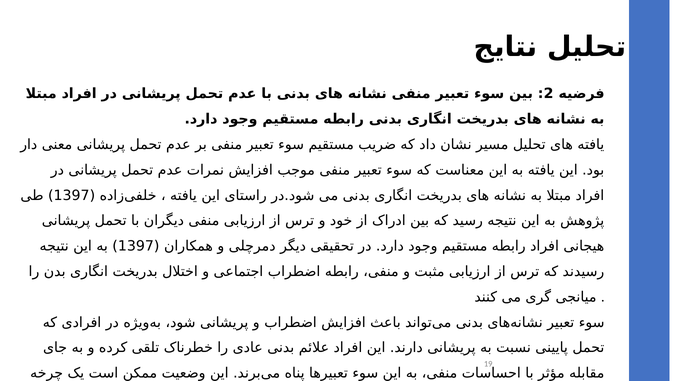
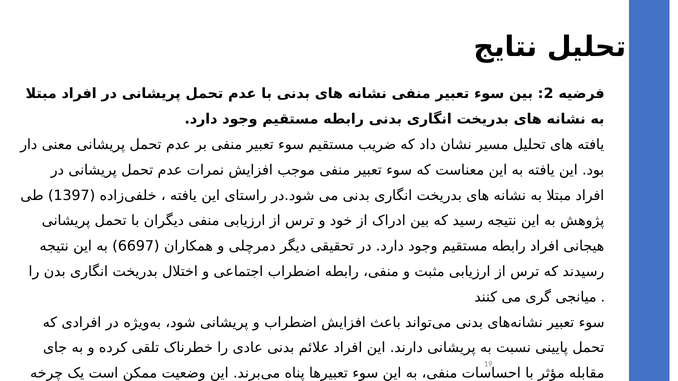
1397 at (136, 246): 1397 -> 6697
